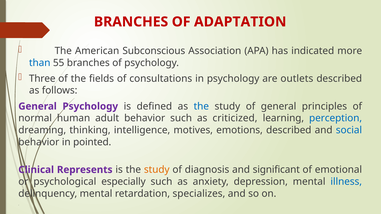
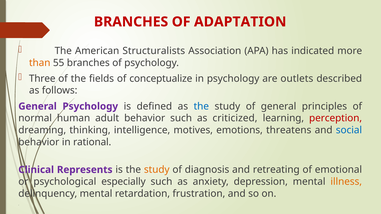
Subconscious: Subconscious -> Structuralists
than colour: blue -> orange
consultations: consultations -> conceptualize
perception colour: blue -> red
emotions described: described -> threatens
pointed: pointed -> rational
significant: significant -> retreating
illness colour: blue -> orange
specializes: specializes -> frustration
